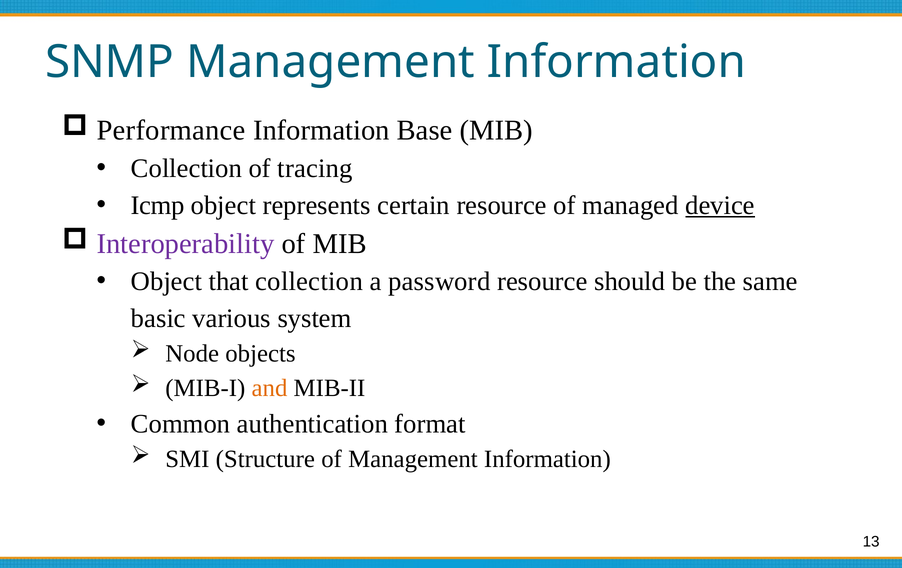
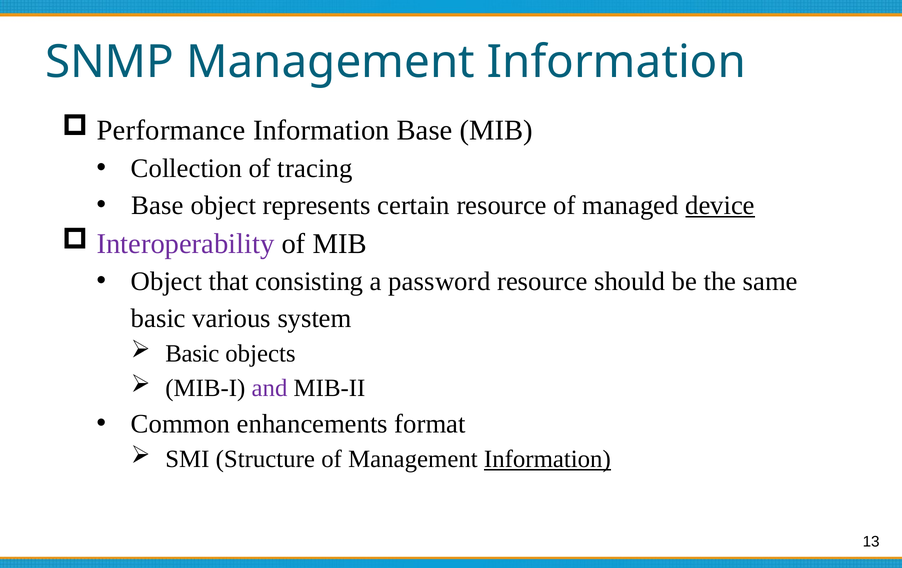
Icmp at (158, 205): Icmp -> Base
that collection: collection -> consisting
Node at (192, 354): Node -> Basic
and colour: orange -> purple
authentication: authentication -> enhancements
Information at (547, 459) underline: none -> present
